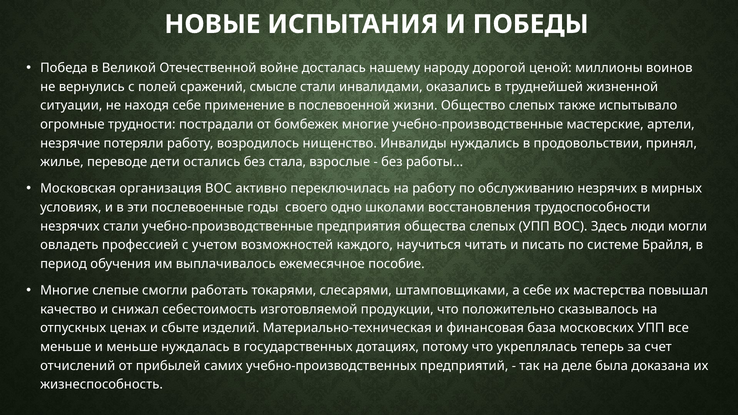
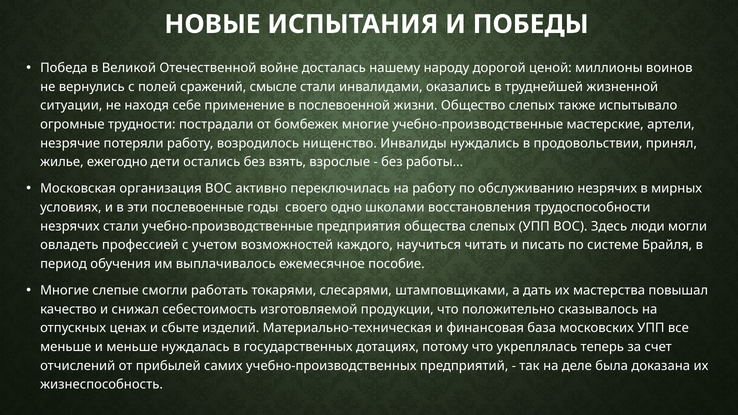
переводе: переводе -> ежегодно
стала: стала -> взять
а себе: себе -> дать
